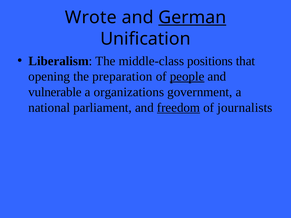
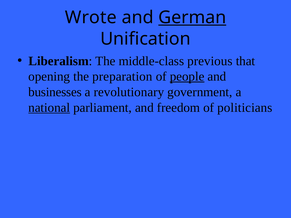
positions: positions -> previous
vulnerable: vulnerable -> businesses
organizations: organizations -> revolutionary
national underline: none -> present
freedom underline: present -> none
journalists: journalists -> politicians
